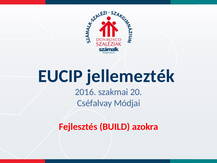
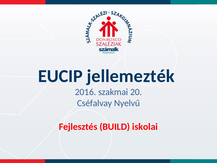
Módjai: Módjai -> Nyelvű
azokra: azokra -> iskolai
